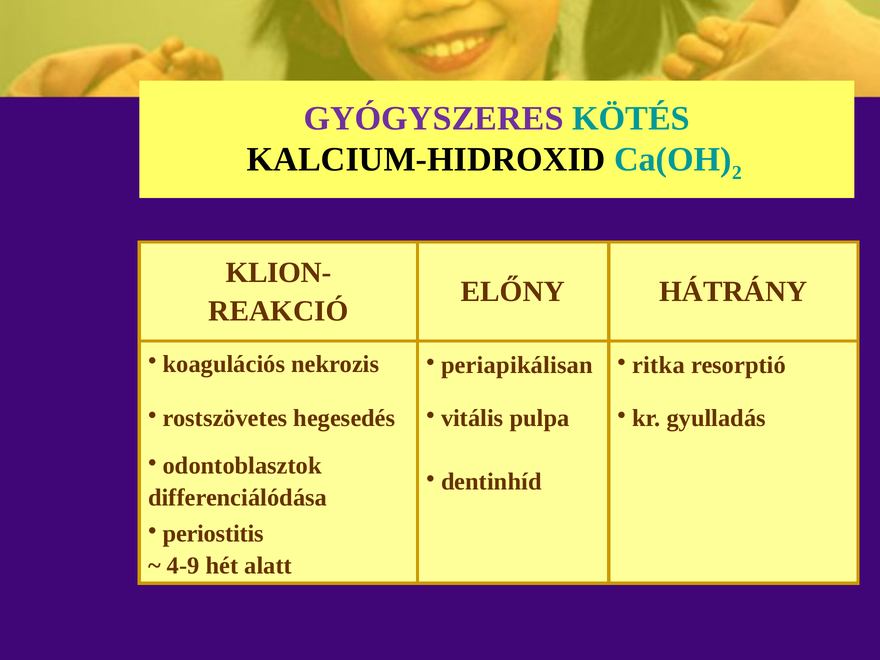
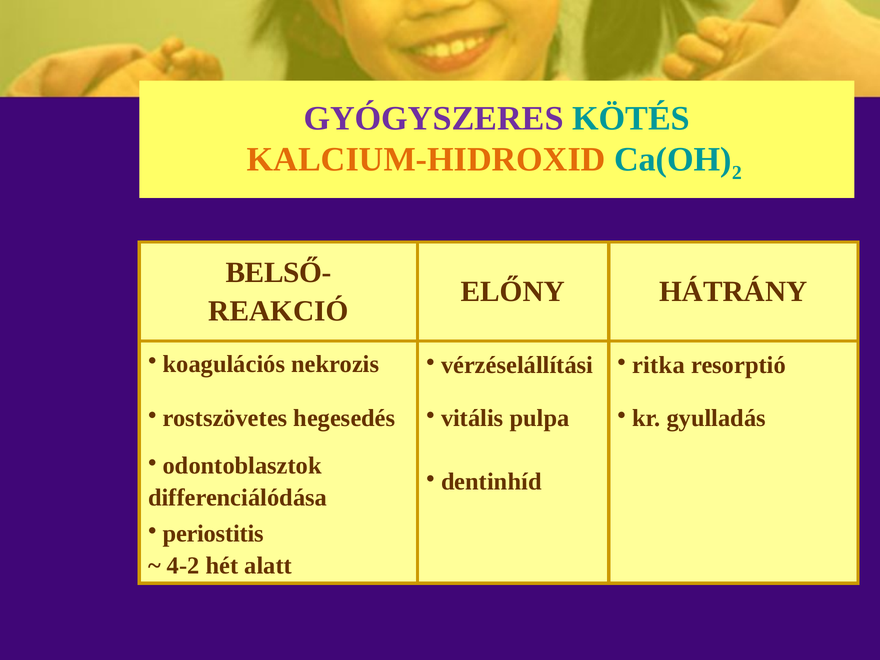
KALCIUM-HIDROXID colour: black -> orange
KLION-: KLION- -> BELSŐ-
periapikálisan: periapikálisan -> vérzéselállítási
4-9: 4-9 -> 4-2
